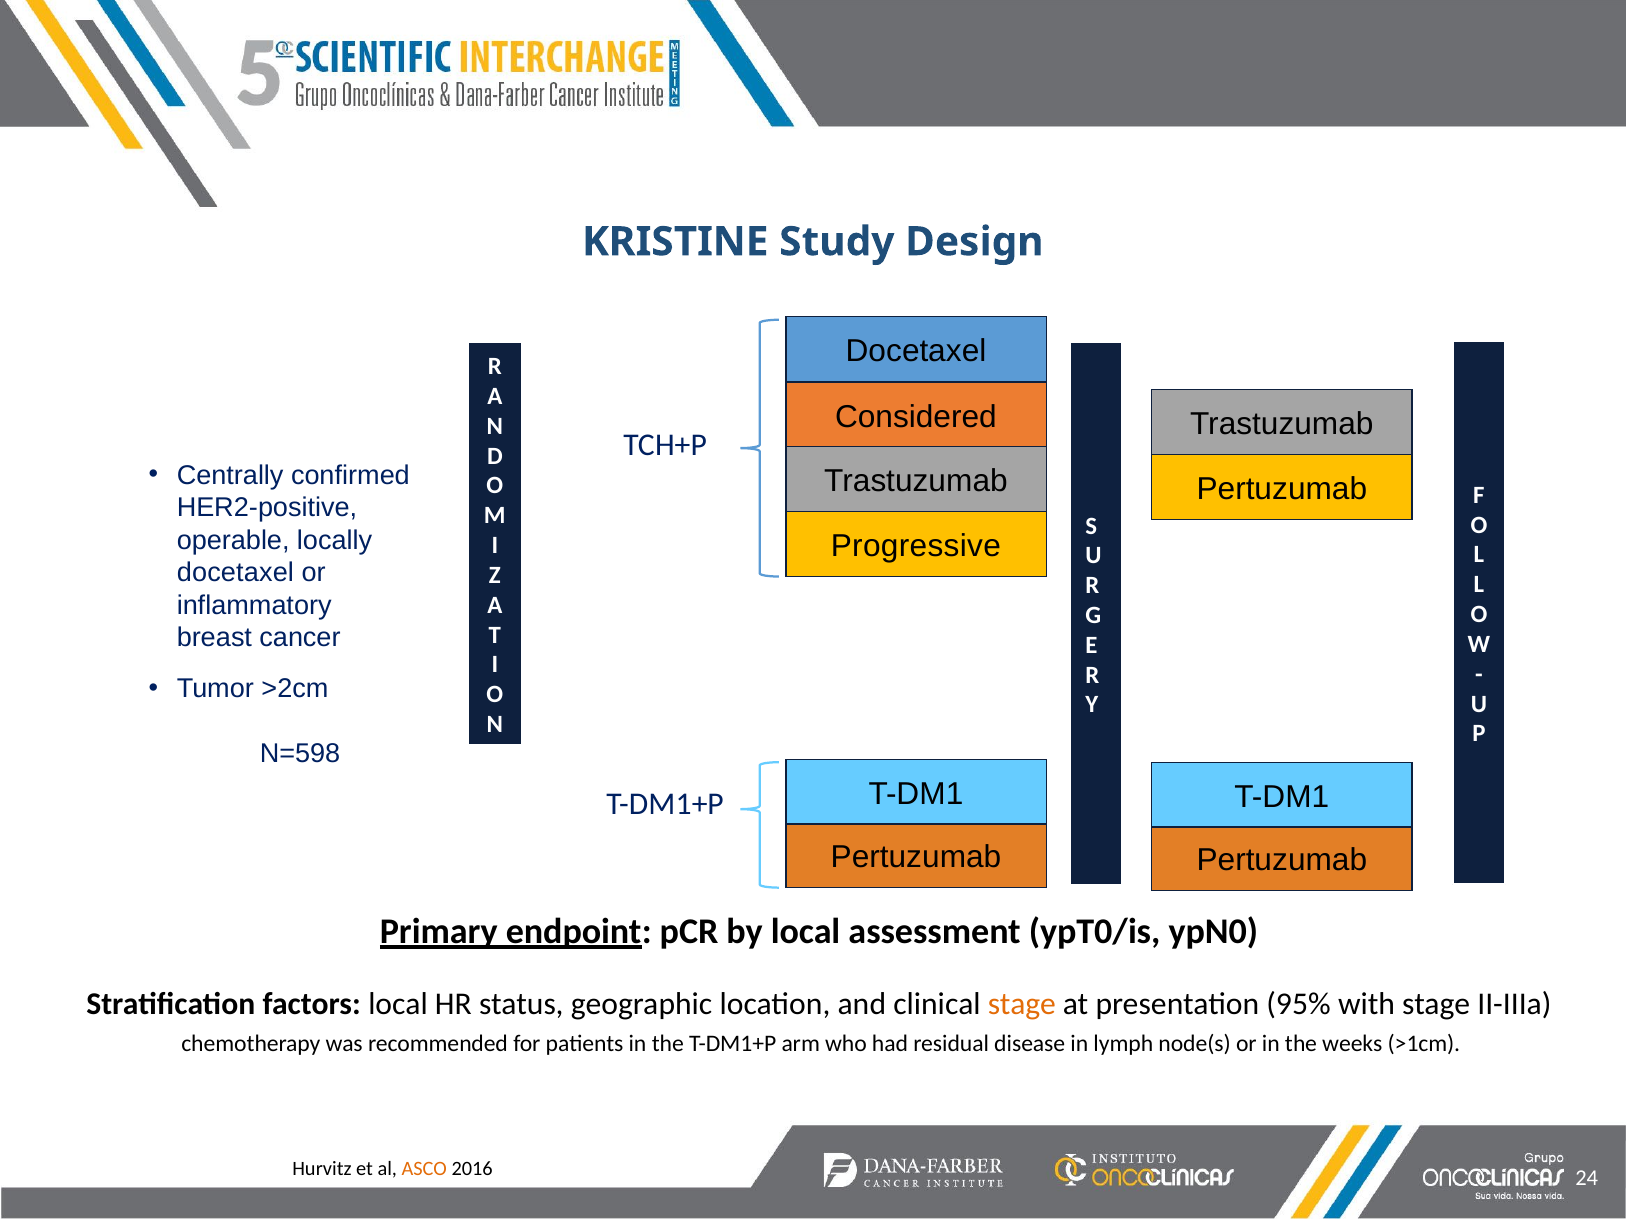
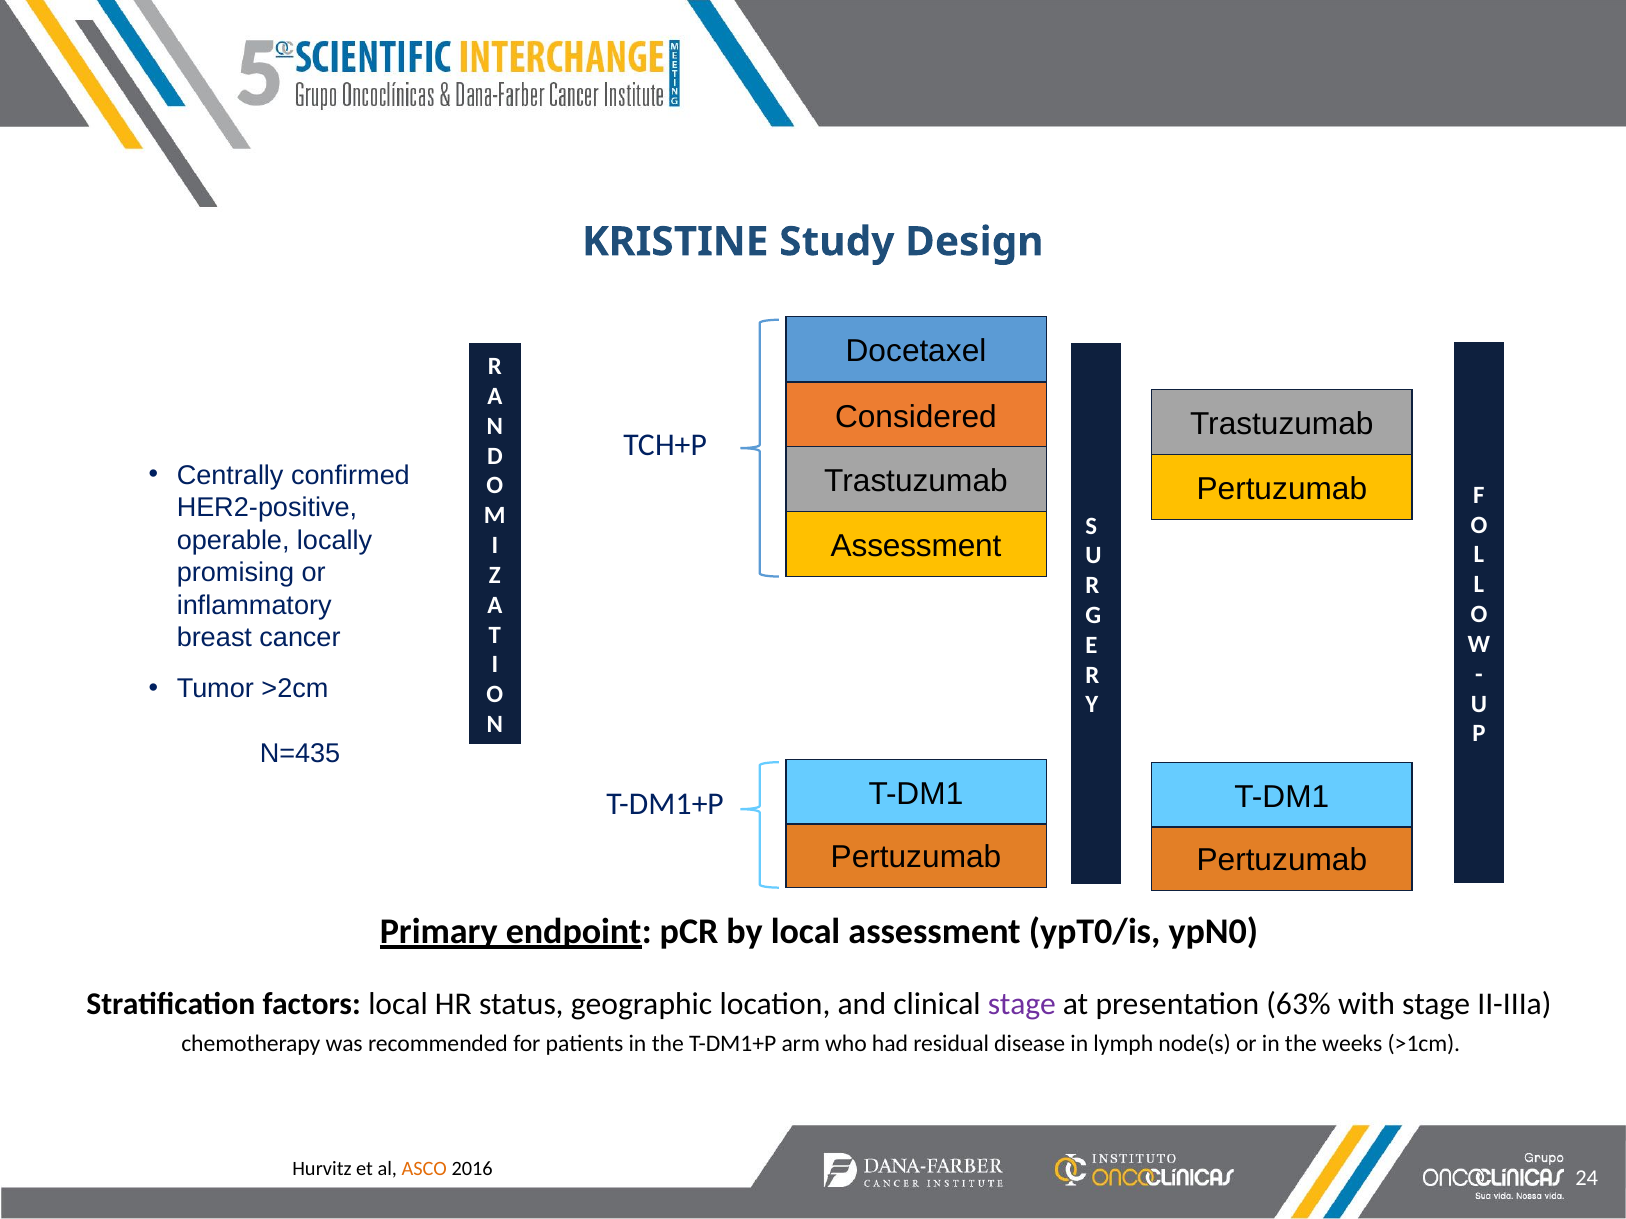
Progressive at (916, 546): Progressive -> Assessment
docetaxel at (235, 573): docetaxel -> promising
N=598: N=598 -> N=435
stage at (1022, 1004) colour: orange -> purple
95%: 95% -> 63%
